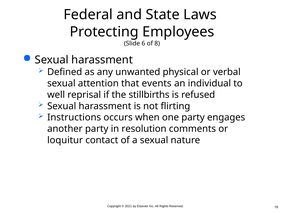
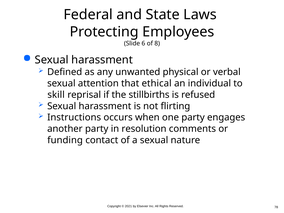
events: events -> ethical
well: well -> skill
loquitur: loquitur -> funding
